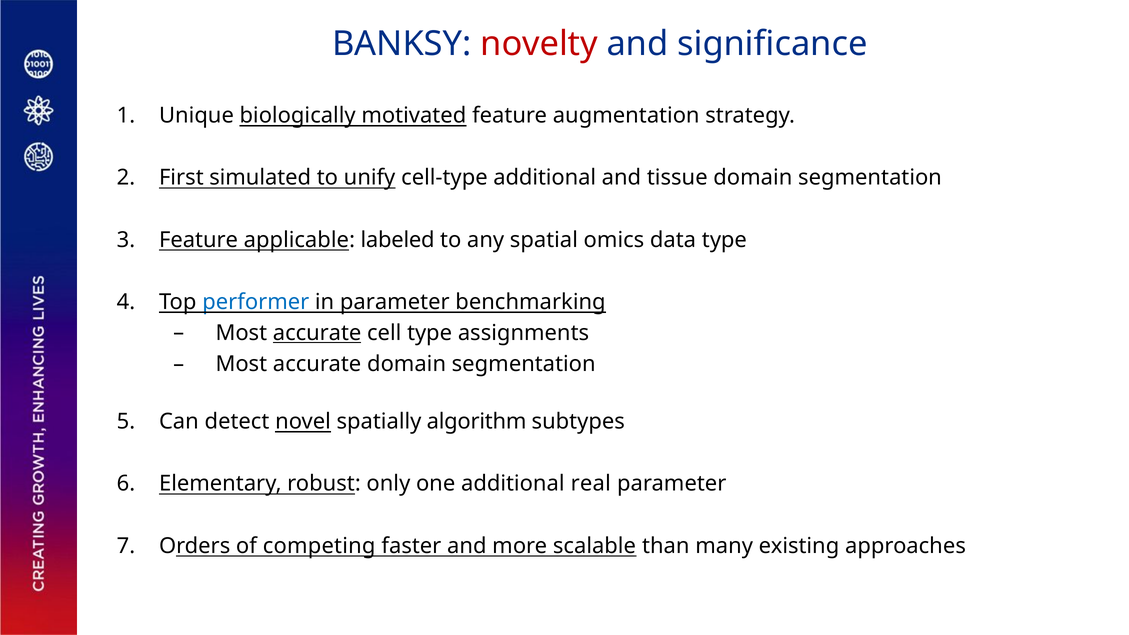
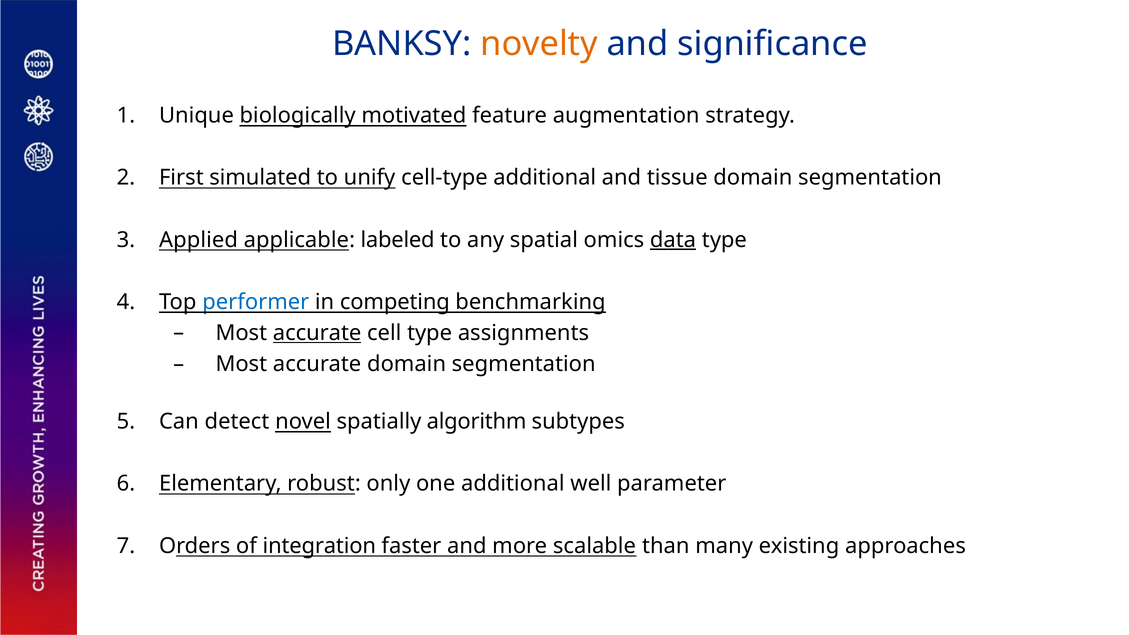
novelty colour: red -> orange
Feature at (199, 240): Feature -> Applied
data underline: none -> present
in parameter: parameter -> competing
real: real -> well
competing: competing -> integration
